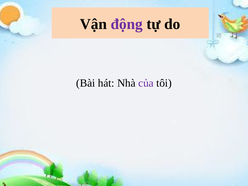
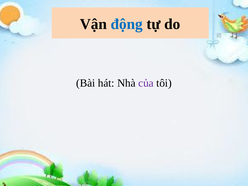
động colour: purple -> blue
